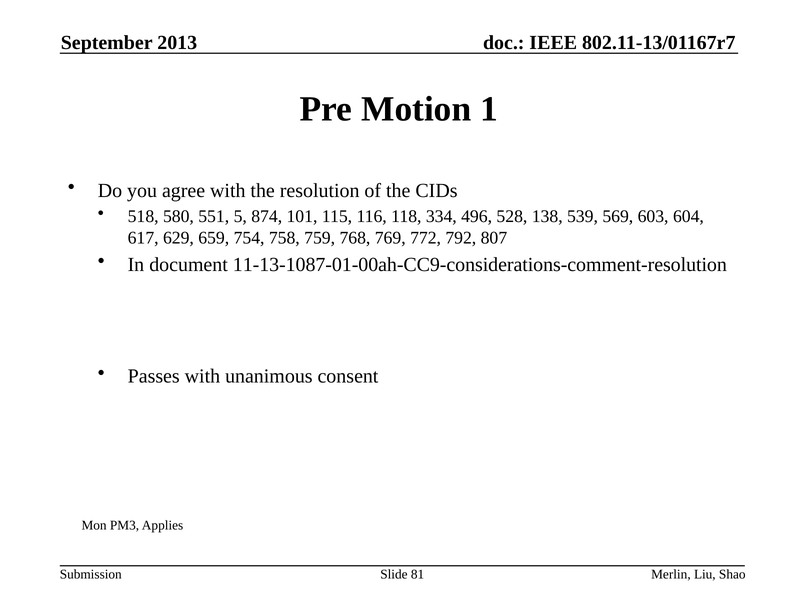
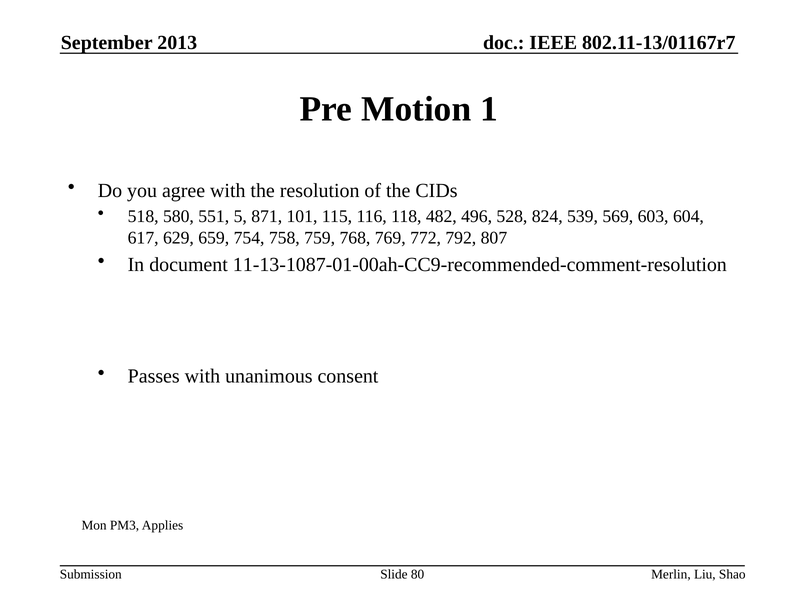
874: 874 -> 871
334: 334 -> 482
138: 138 -> 824
11-13-1087-01-00ah-CC9-considerations-comment-resolution: 11-13-1087-01-00ah-CC9-considerations-comment-resolution -> 11-13-1087-01-00ah-CC9-recommended-comment-resolution
81: 81 -> 80
